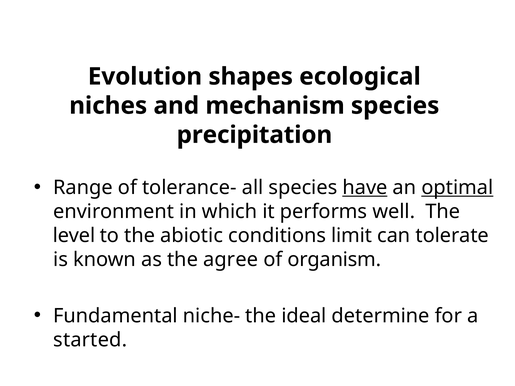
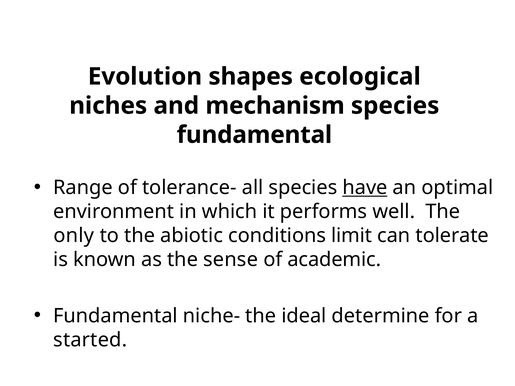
precipitation at (254, 135): precipitation -> fundamental
optimal underline: present -> none
level: level -> only
agree: agree -> sense
organism: organism -> academic
